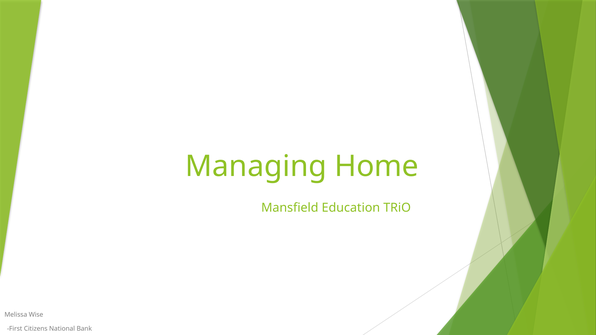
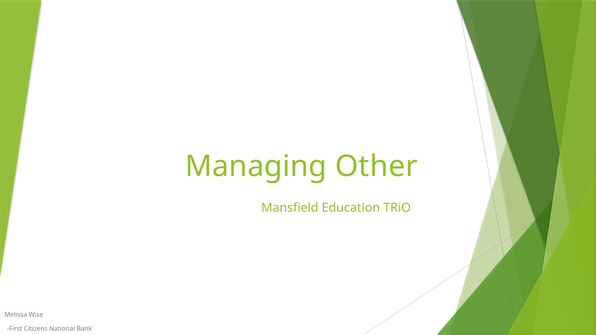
Home: Home -> Other
